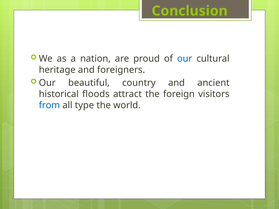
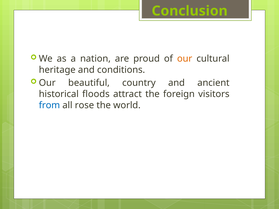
our at (185, 59) colour: blue -> orange
foreigners: foreigners -> conditions
type: type -> rose
